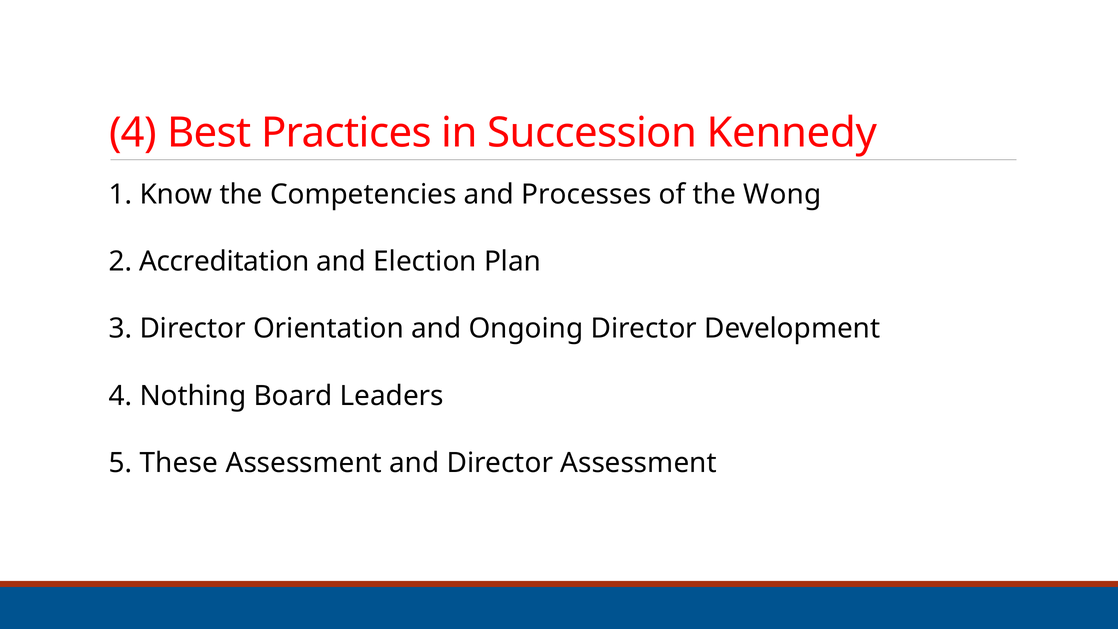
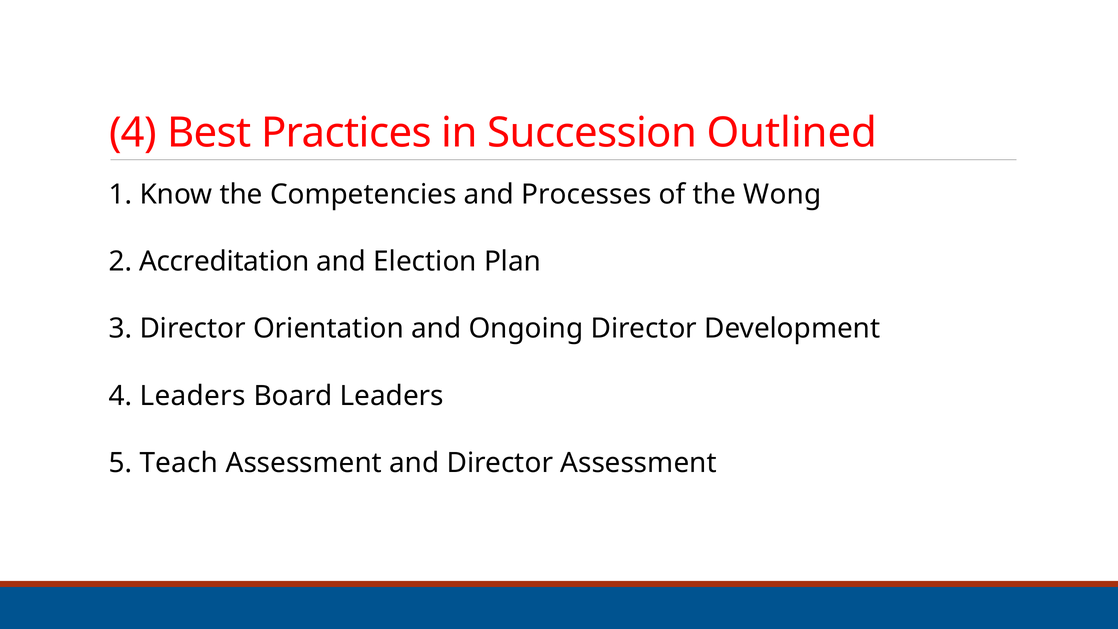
Kennedy: Kennedy -> Outlined
4 Nothing: Nothing -> Leaders
These: These -> Teach
